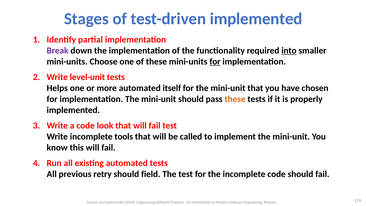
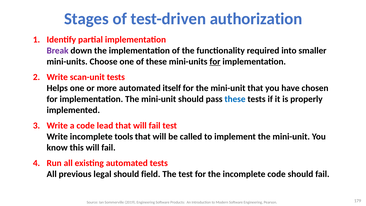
test-driven implemented: implemented -> authorization
into underline: present -> none
level-unit: level-unit -> scan-unit
these at (235, 99) colour: orange -> blue
look: look -> lead
retry: retry -> legal
